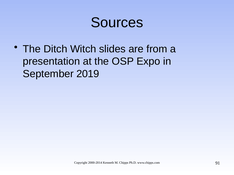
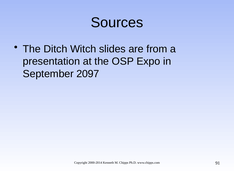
2019: 2019 -> 2097
